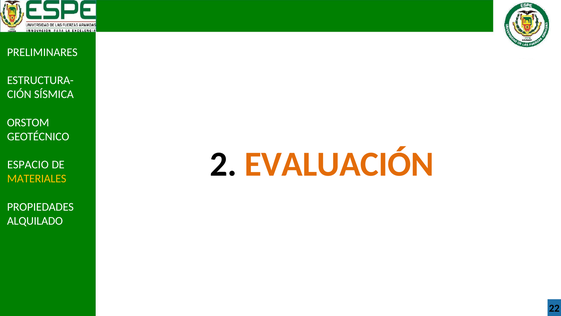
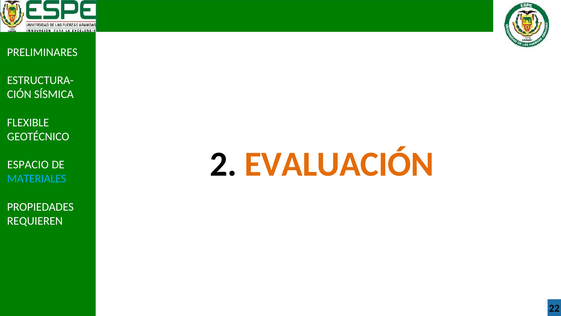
ORSTOM: ORSTOM -> FLEXIBLE
MATERIALES colour: yellow -> light blue
ALQUILADO: ALQUILADO -> REQUIEREN
